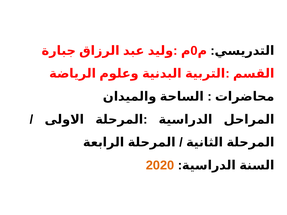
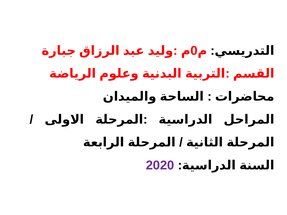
2020 colour: orange -> purple
